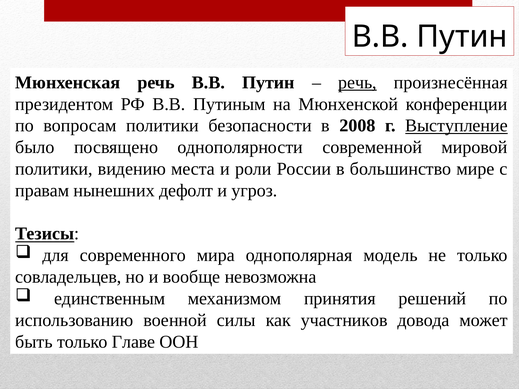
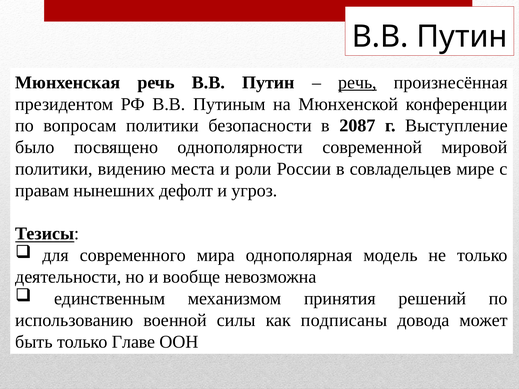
2008: 2008 -> 2087
Выступление underline: present -> none
большинство: большинство -> совладельцев
совладельцев: совладельцев -> деятельности
участников: участников -> подписаны
